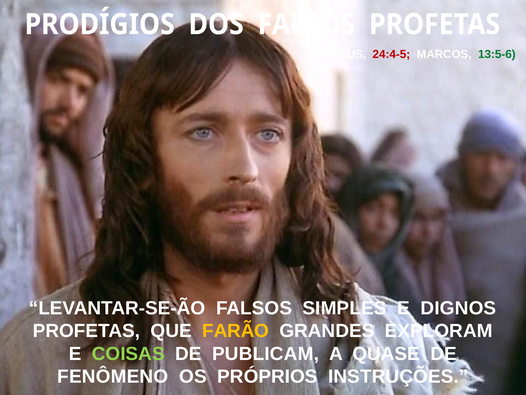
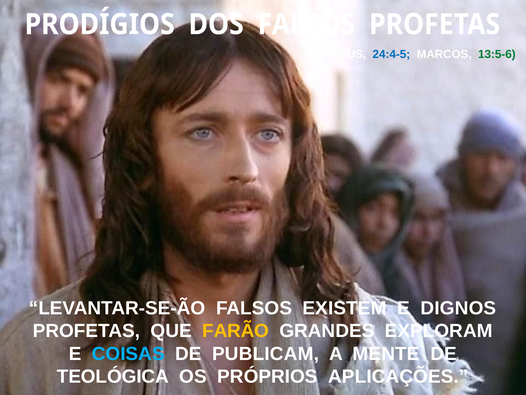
24:4-5 colour: red -> blue
SIMPLES: SIMPLES -> EXISTEM
COISAS colour: light green -> light blue
QUASE: QUASE -> MENTE
FENÔMENO: FENÔMENO -> TEOLÓGICA
INSTRUÇÕES: INSTRUÇÕES -> APLICAÇÕES
